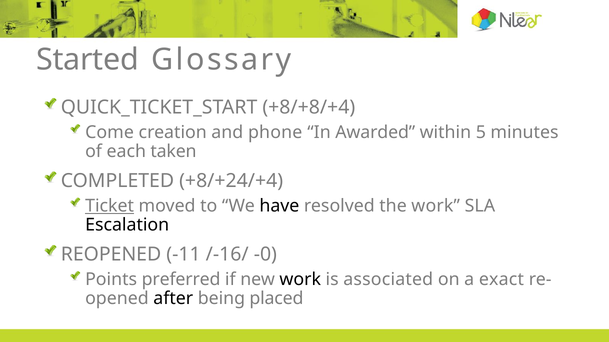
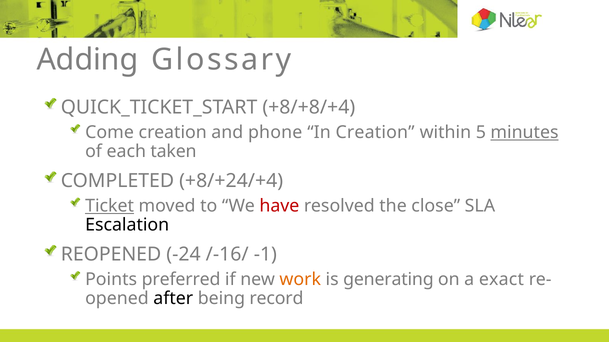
Started: Started -> Adding
In Awarded: Awarded -> Creation
minutes underline: none -> present
have colour: black -> red
the work: work -> close
-11: -11 -> -24
-0: -0 -> -1
work at (300, 280) colour: black -> orange
associated: associated -> generating
placed: placed -> record
